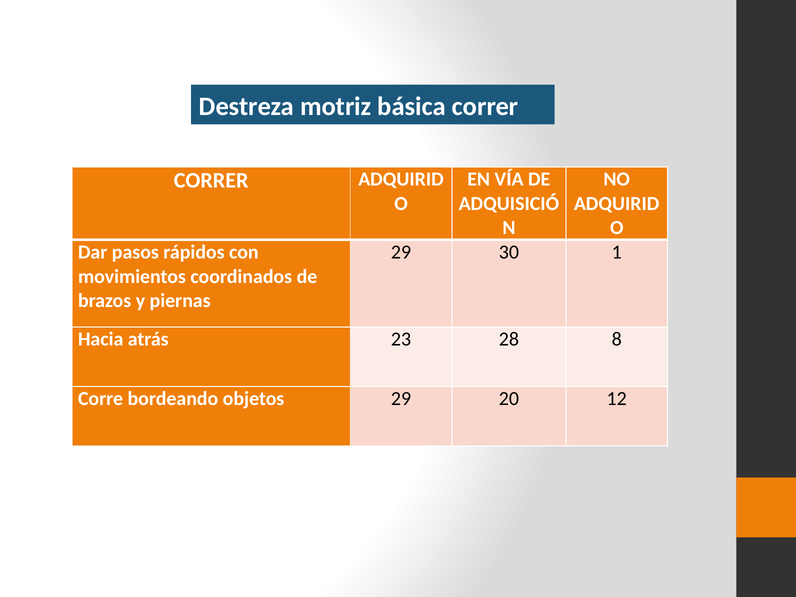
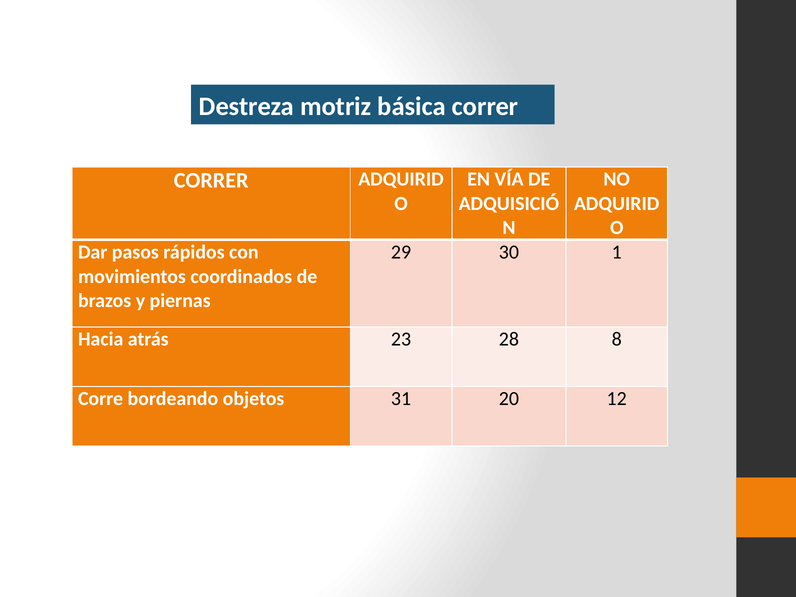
objetos 29: 29 -> 31
